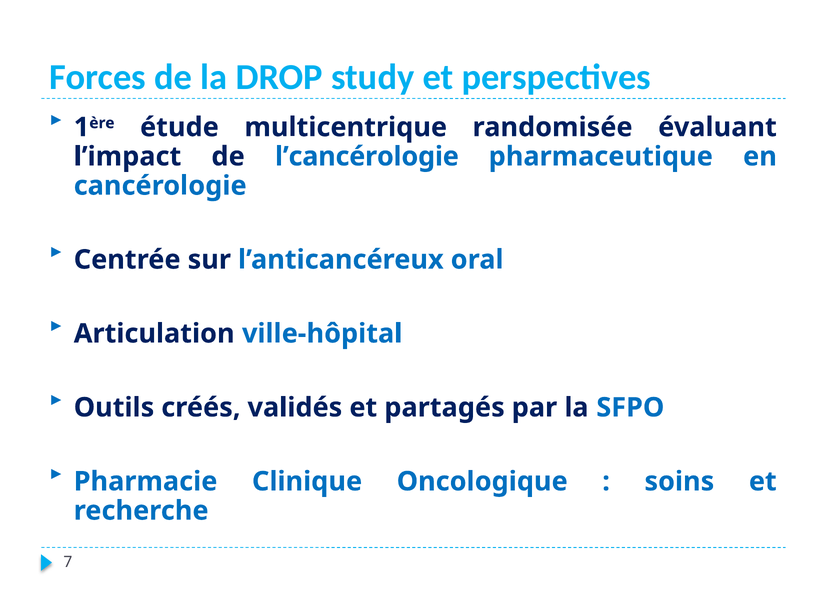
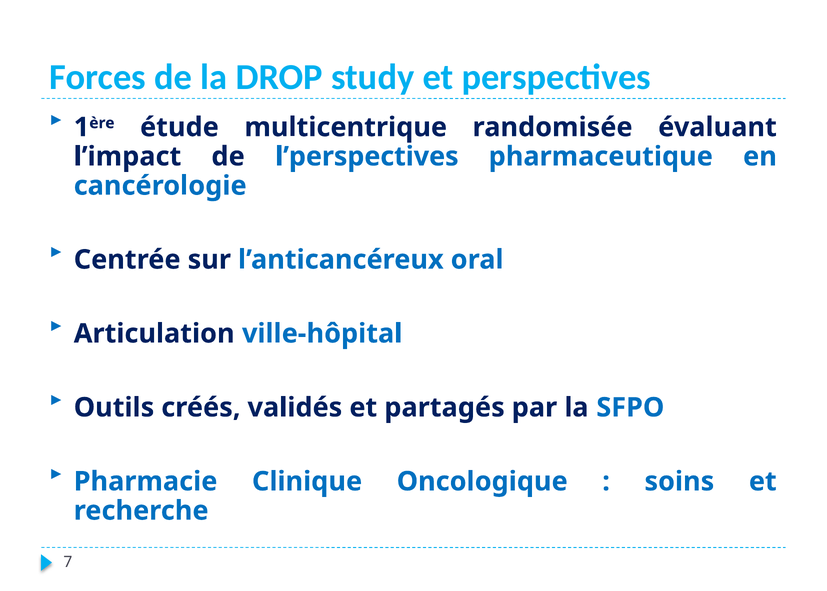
l’cancérologie: l’cancérologie -> l’perspectives
